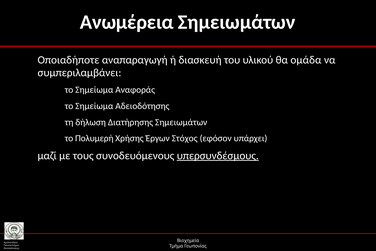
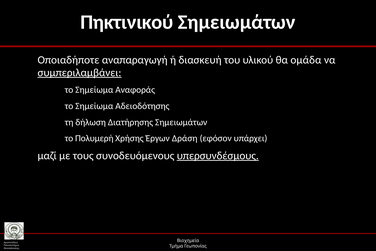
Ανωμέρεια: Ανωμέρεια -> Πηκτινικού
συμπεριλαμβάνει underline: none -> present
Στόχος: Στόχος -> Δράση
